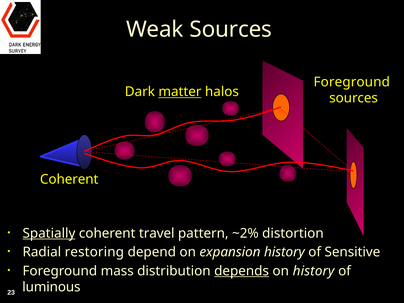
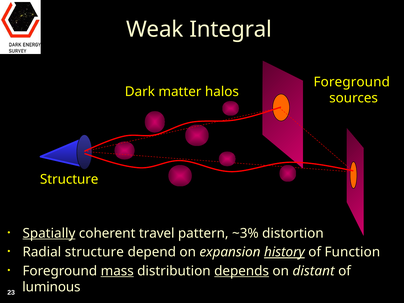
Weak Sources: Sources -> Integral
matter underline: present -> none
Coherent at (69, 179): Coherent -> Structure
~2%: ~2% -> ~3%
Radial restoring: restoring -> structure
history at (284, 252) underline: none -> present
Sensitive: Sensitive -> Function
mass underline: none -> present
on history: history -> distant
